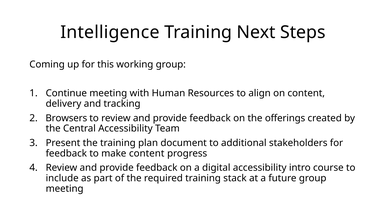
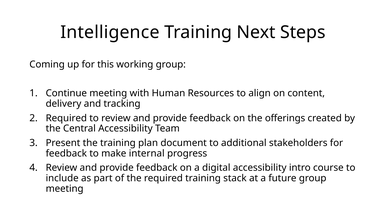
Browsers at (66, 118): Browsers -> Required
make content: content -> internal
